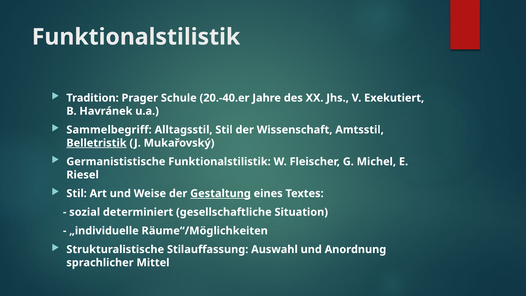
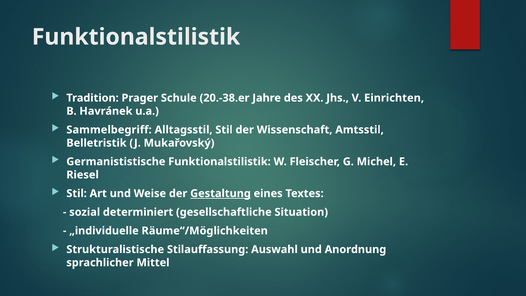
20.-40.er: 20.-40.er -> 20.-38.er
Exekutiert: Exekutiert -> Einrichten
Belletristik underline: present -> none
